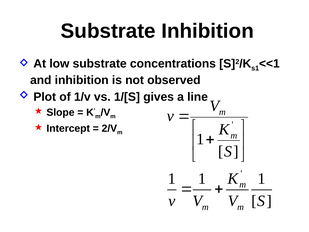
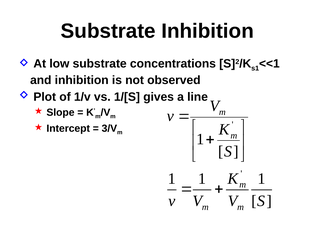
2/V: 2/V -> 3/V
